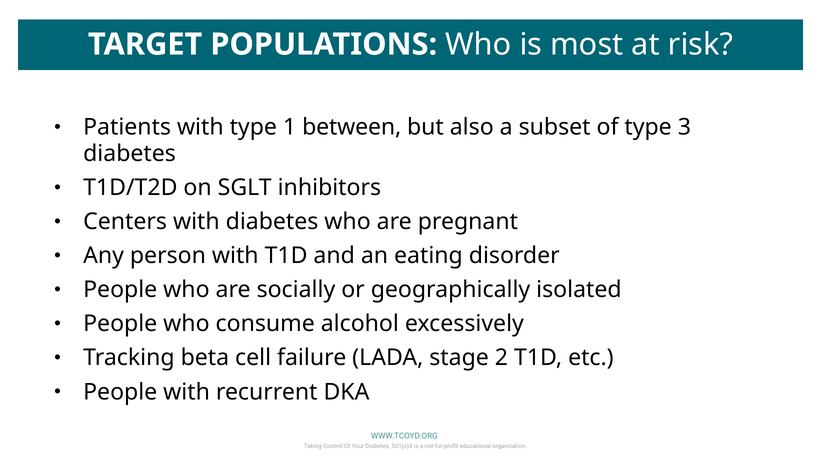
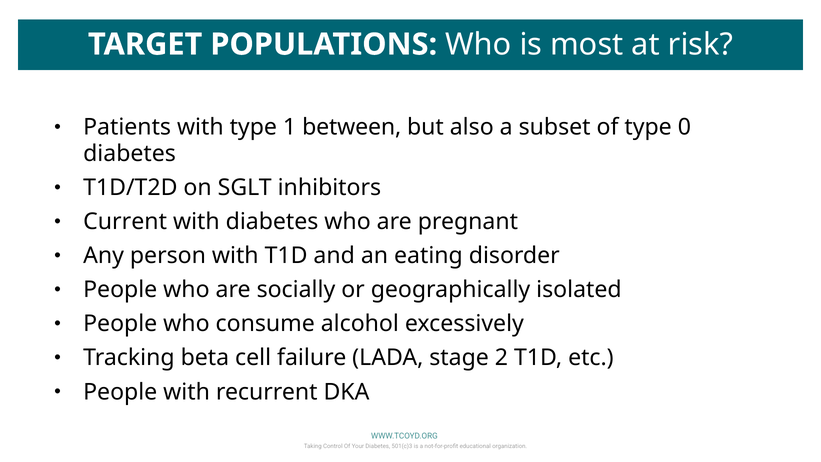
3: 3 -> 0
Centers: Centers -> Current
